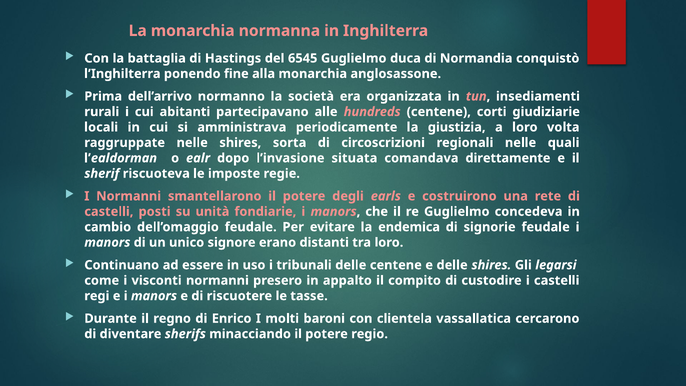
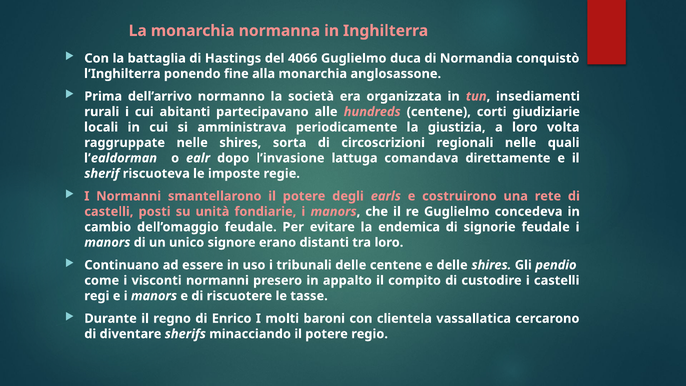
6545: 6545 -> 4066
situata: situata -> lattuga
legarsi: legarsi -> pendio
